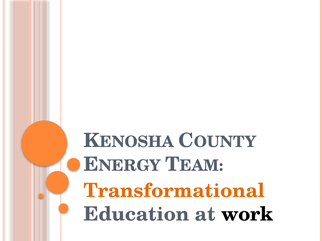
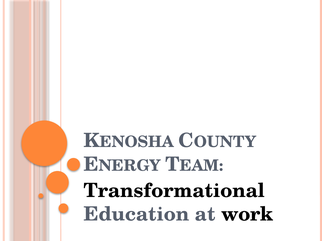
Transformational colour: orange -> black
